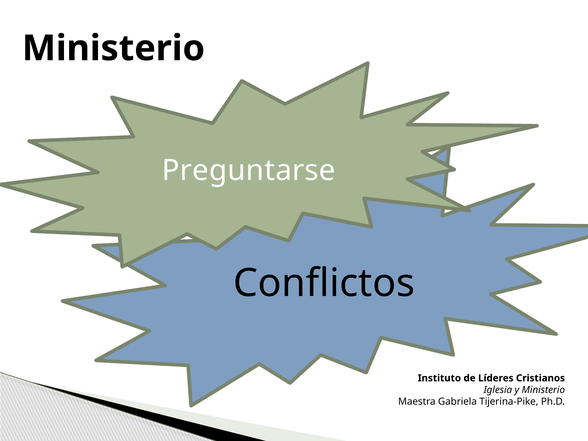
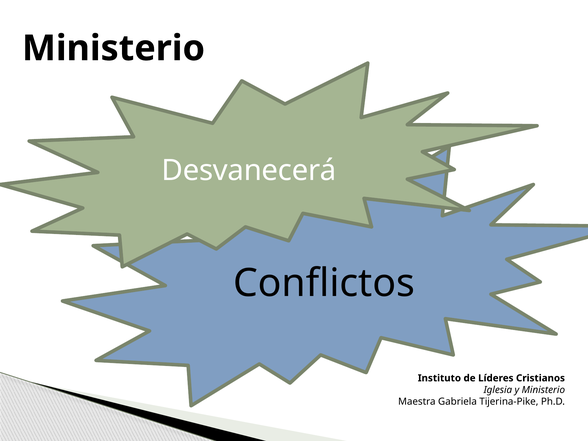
Preguntarse: Preguntarse -> Desvanecerá
